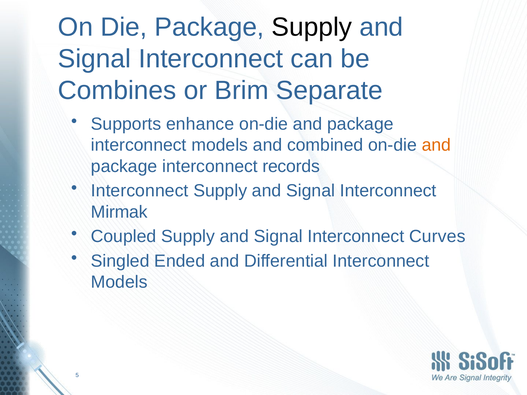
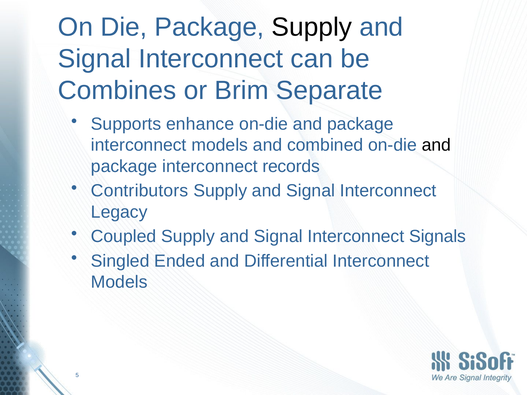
and at (436, 145) colour: orange -> black
Interconnect at (140, 191): Interconnect -> Contributors
Mirmak: Mirmak -> Legacy
Curves: Curves -> Signals
